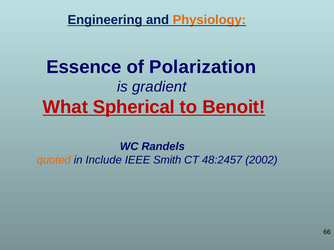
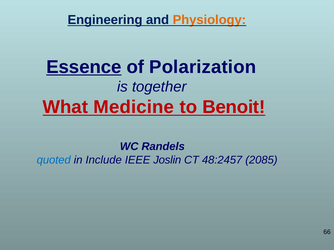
Essence underline: none -> present
gradient: gradient -> together
Spherical: Spherical -> Medicine
quoted colour: orange -> blue
Smith: Smith -> Joslin
2002: 2002 -> 2085
